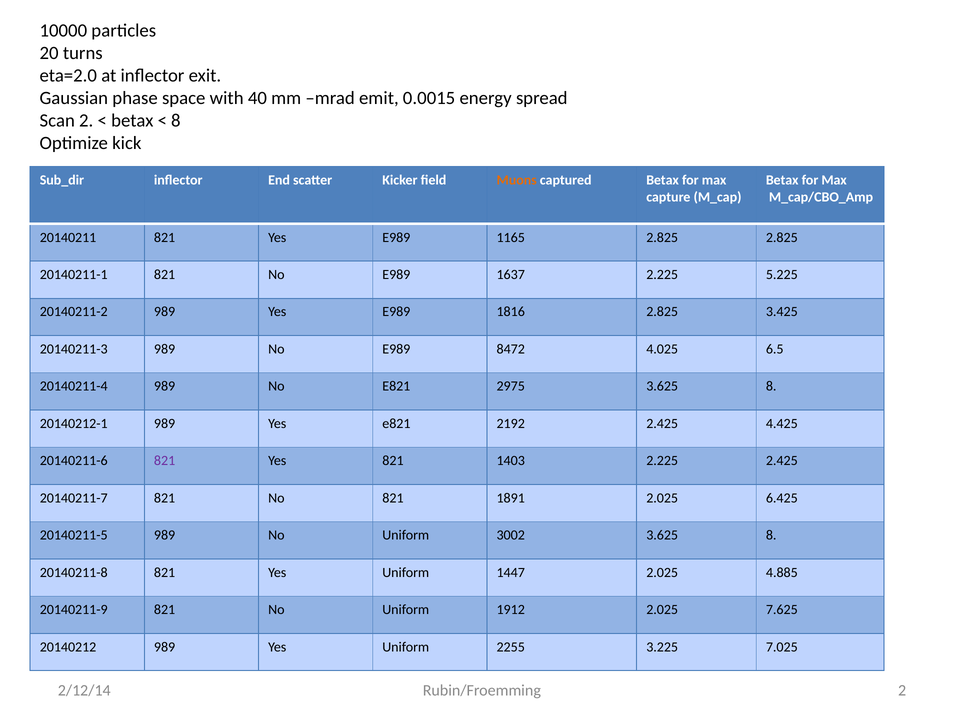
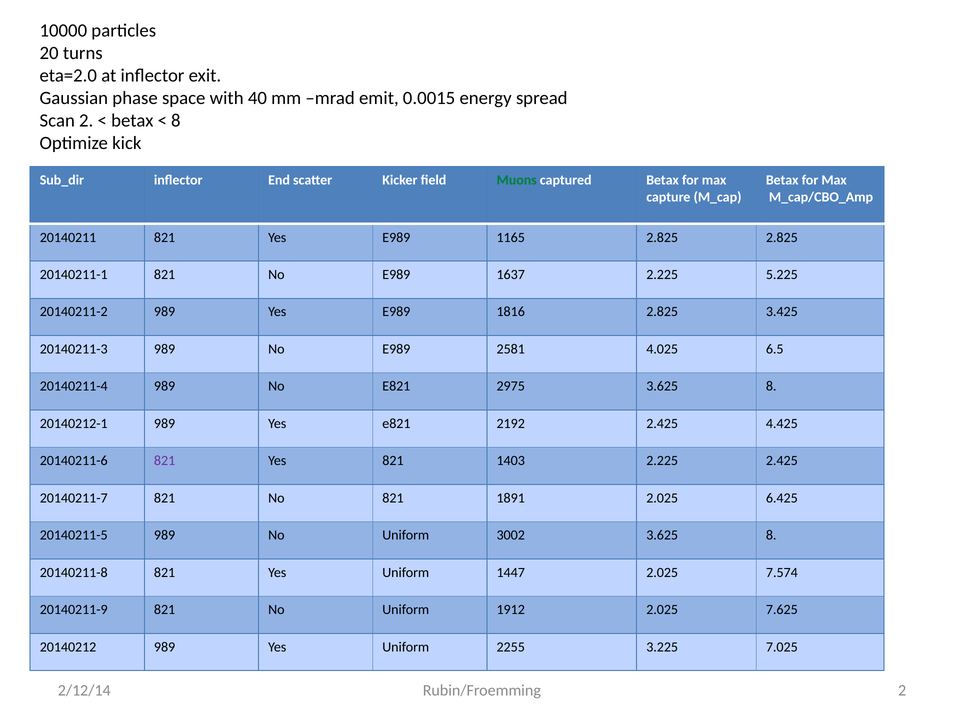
Muons colour: orange -> green
8472: 8472 -> 2581
4.885: 4.885 -> 7.574
